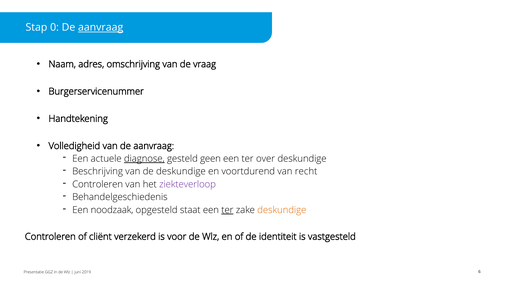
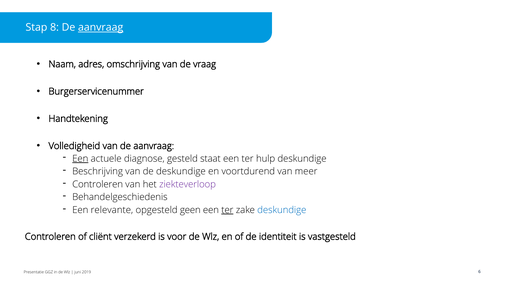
0: 0 -> 8
Een at (80, 159) underline: none -> present
diagnose underline: present -> none
geen: geen -> staat
over: over -> hulp
recht: recht -> meer
noodzaak: noodzaak -> relevante
staat: staat -> geen
deskundige at (282, 210) colour: orange -> blue
